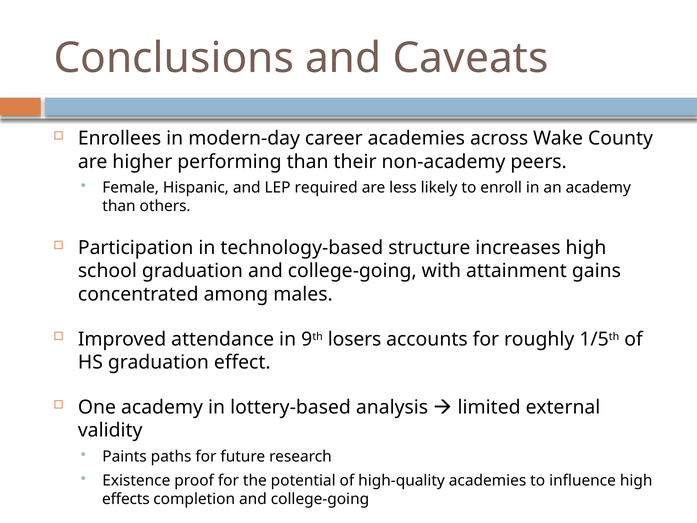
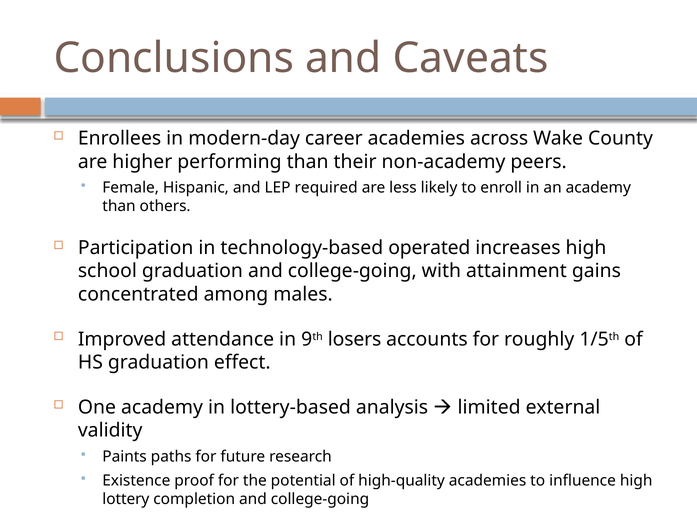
structure: structure -> operated
effects: effects -> lottery
